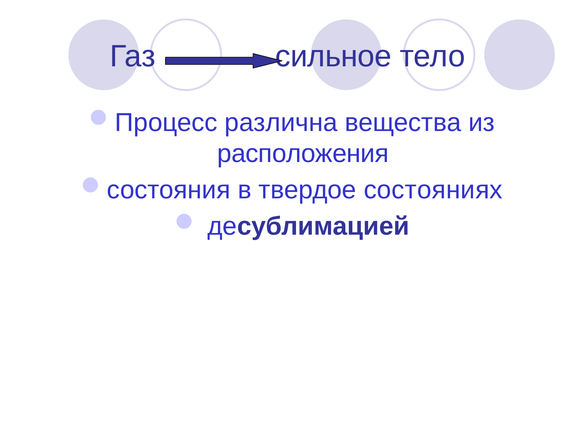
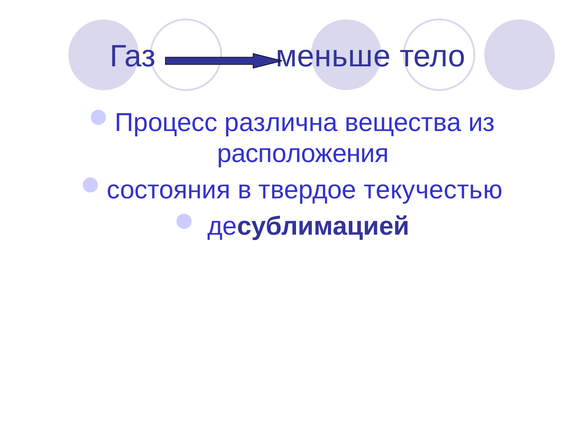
сильное: сильное -> меньше
состояниях: состояниях -> текучестью
